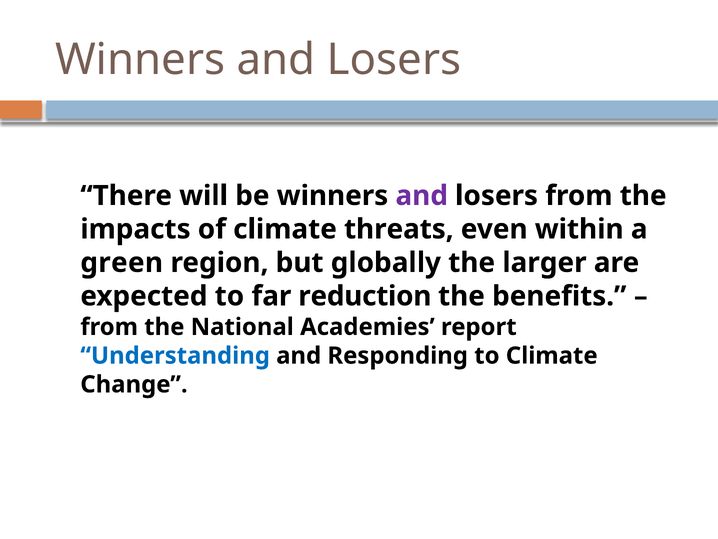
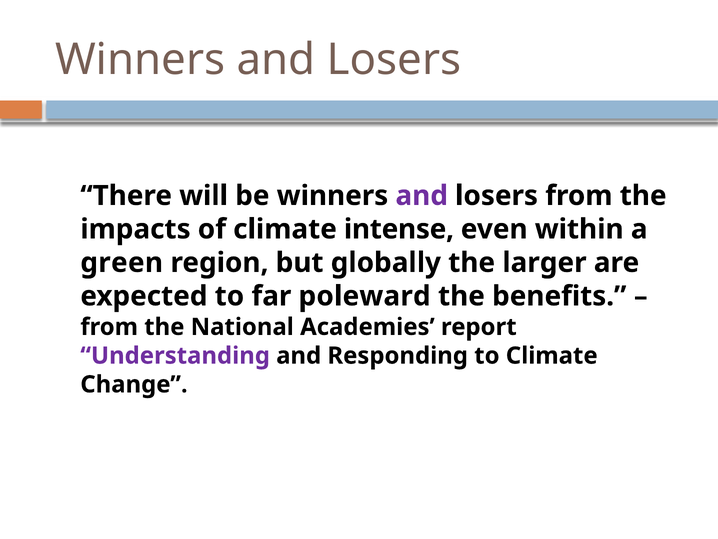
threats: threats -> intense
reduction: reduction -> poleward
Understanding colour: blue -> purple
